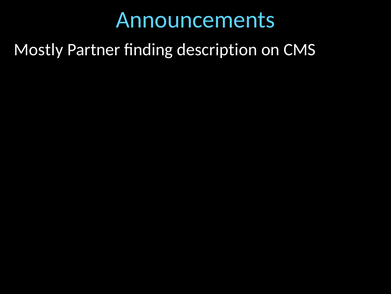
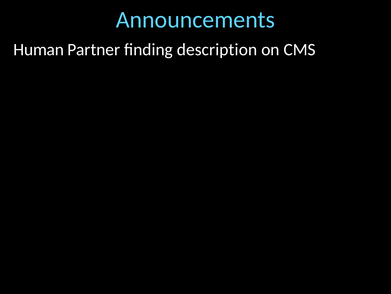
Mostly: Mostly -> Human
